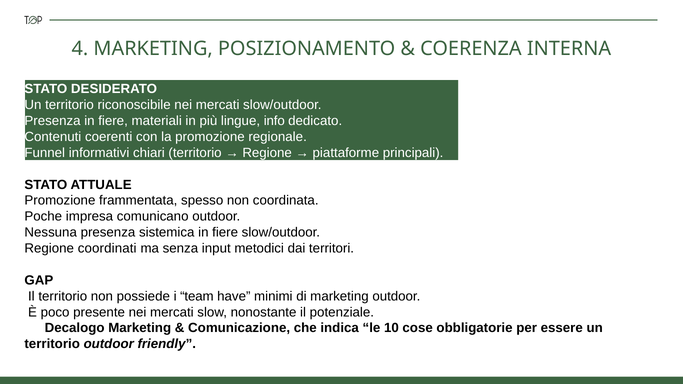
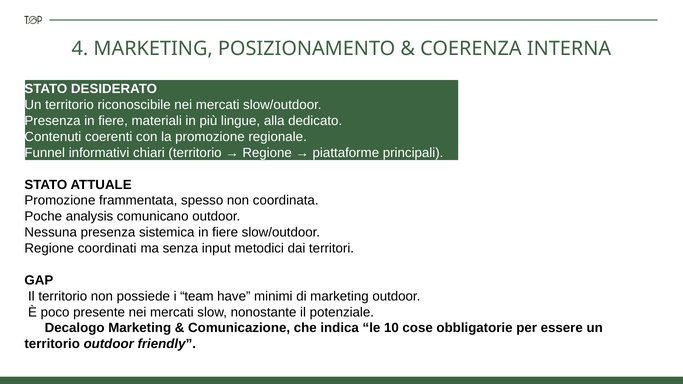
info: info -> alla
impresa: impresa -> analysis
